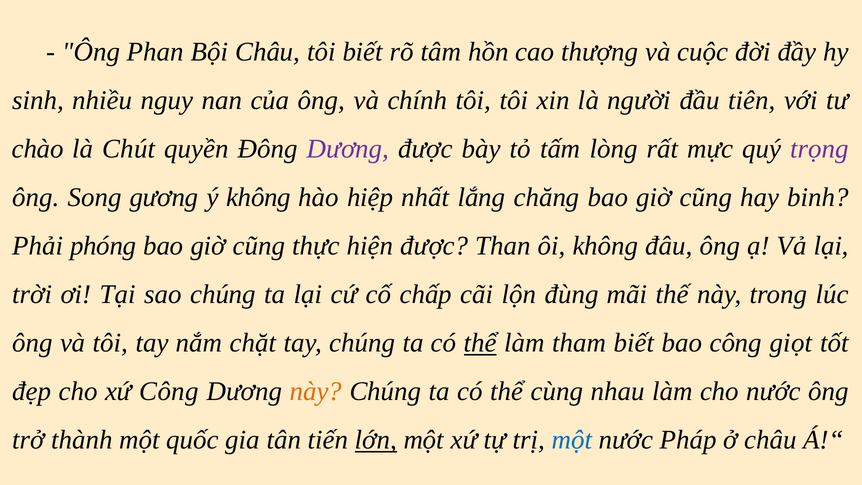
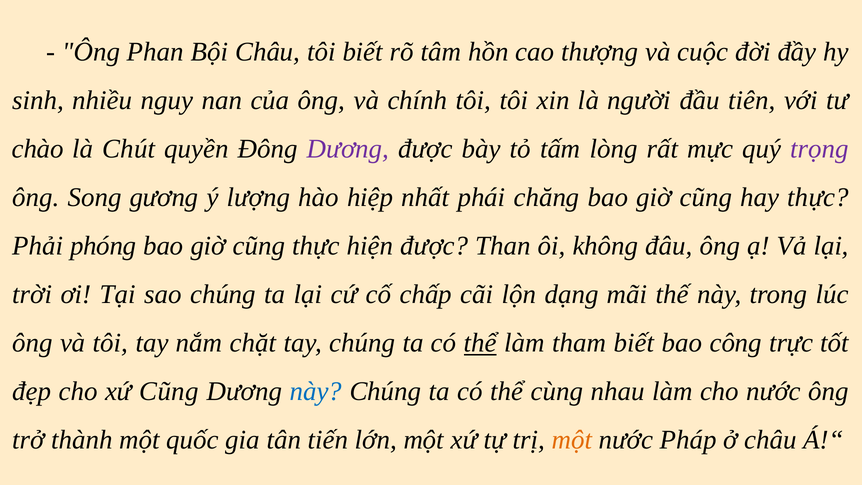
ý không: không -> lượng
lắng: lắng -> phái
hay binh: binh -> thực
đùng: đùng -> dạng
giọt: giọt -> trực
xứ Công: Công -> Cũng
này at (316, 391) colour: orange -> blue
lớn underline: present -> none
một at (572, 440) colour: blue -> orange
